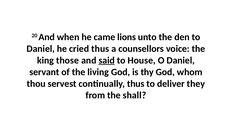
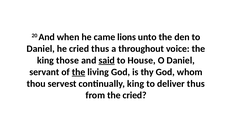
counsellors: counsellors -> throughout
the at (79, 72) underline: none -> present
continually thus: thus -> king
deliver they: they -> thus
the shall: shall -> cried
